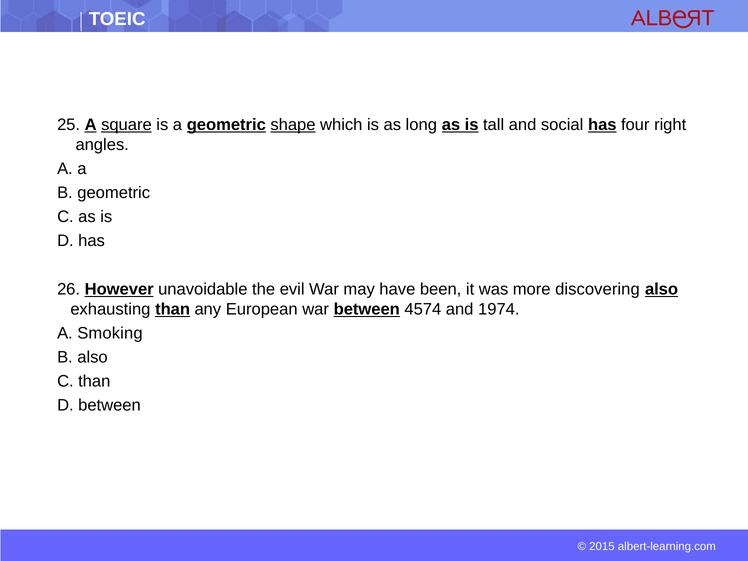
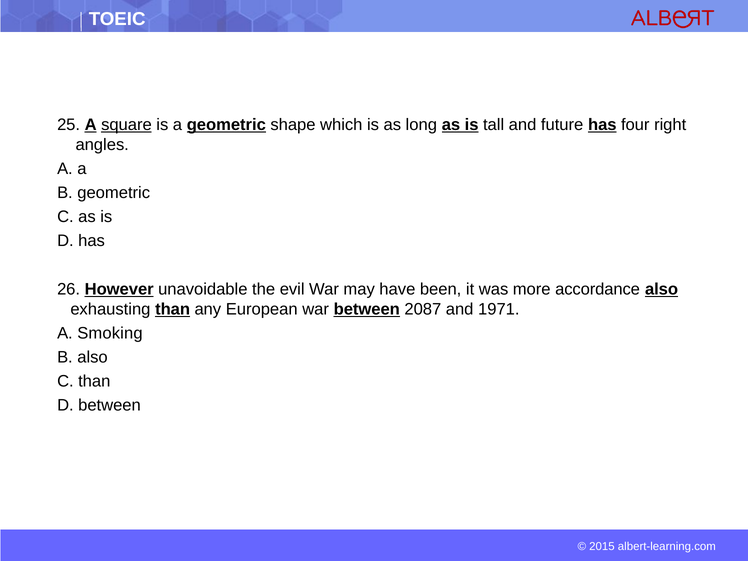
shape underline: present -> none
social: social -> future
discovering: discovering -> accordance
4574: 4574 -> 2087
1974: 1974 -> 1971
